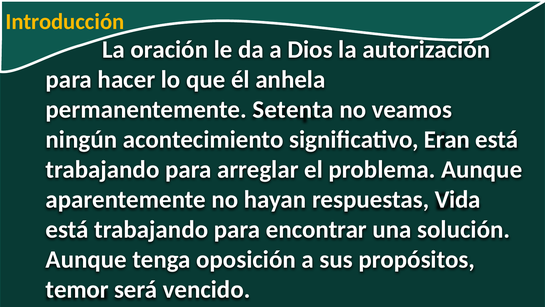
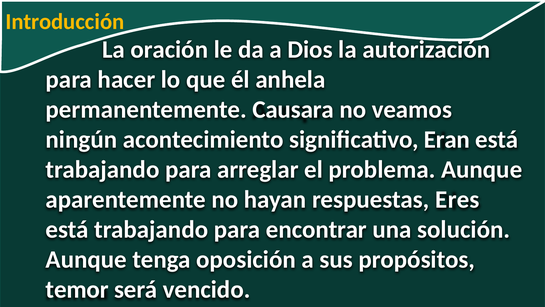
Setenta: Setenta -> Causara
Vida: Vida -> Eres
